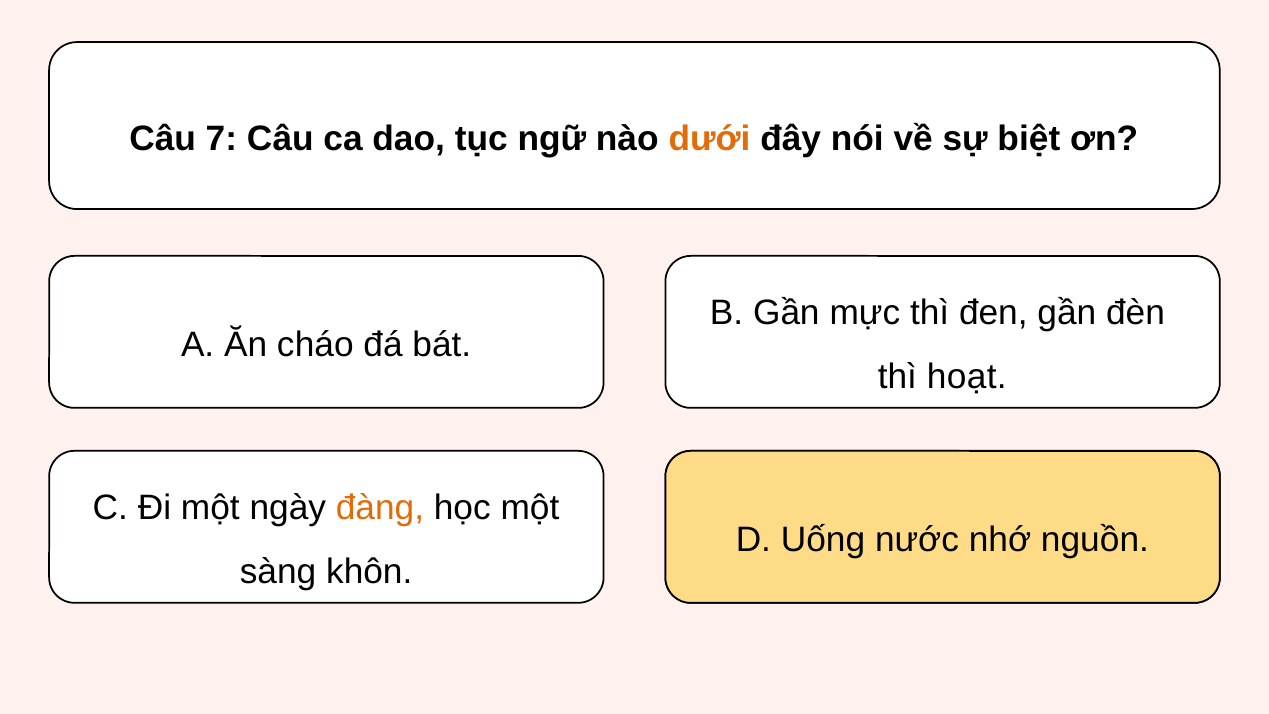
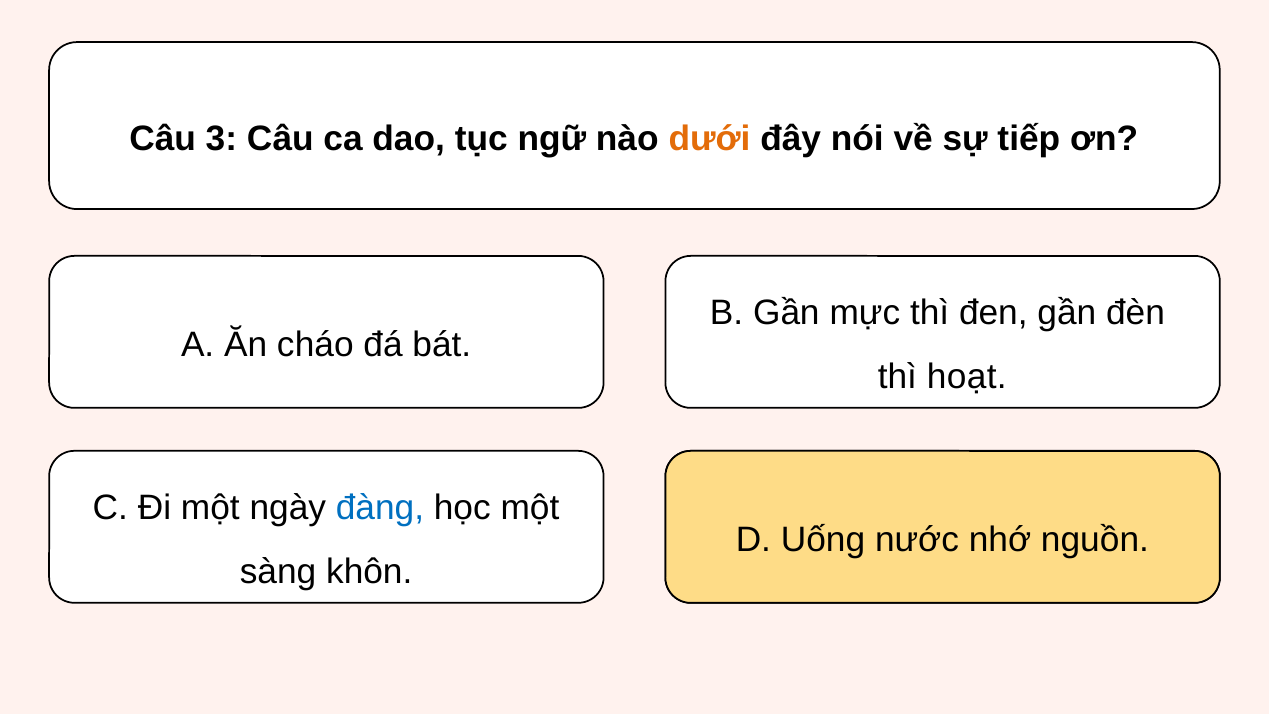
7: 7 -> 3
biệt: biệt -> tiếp
đàng colour: orange -> blue
